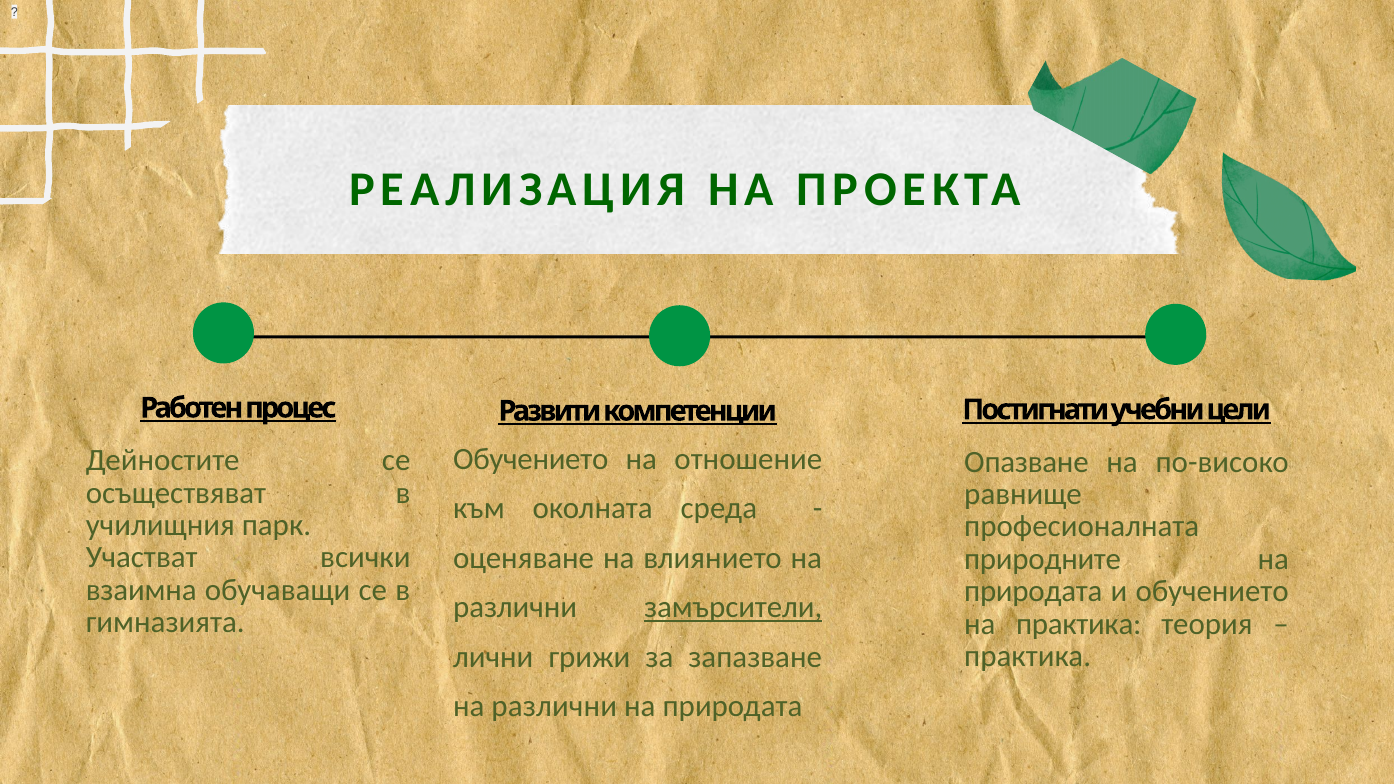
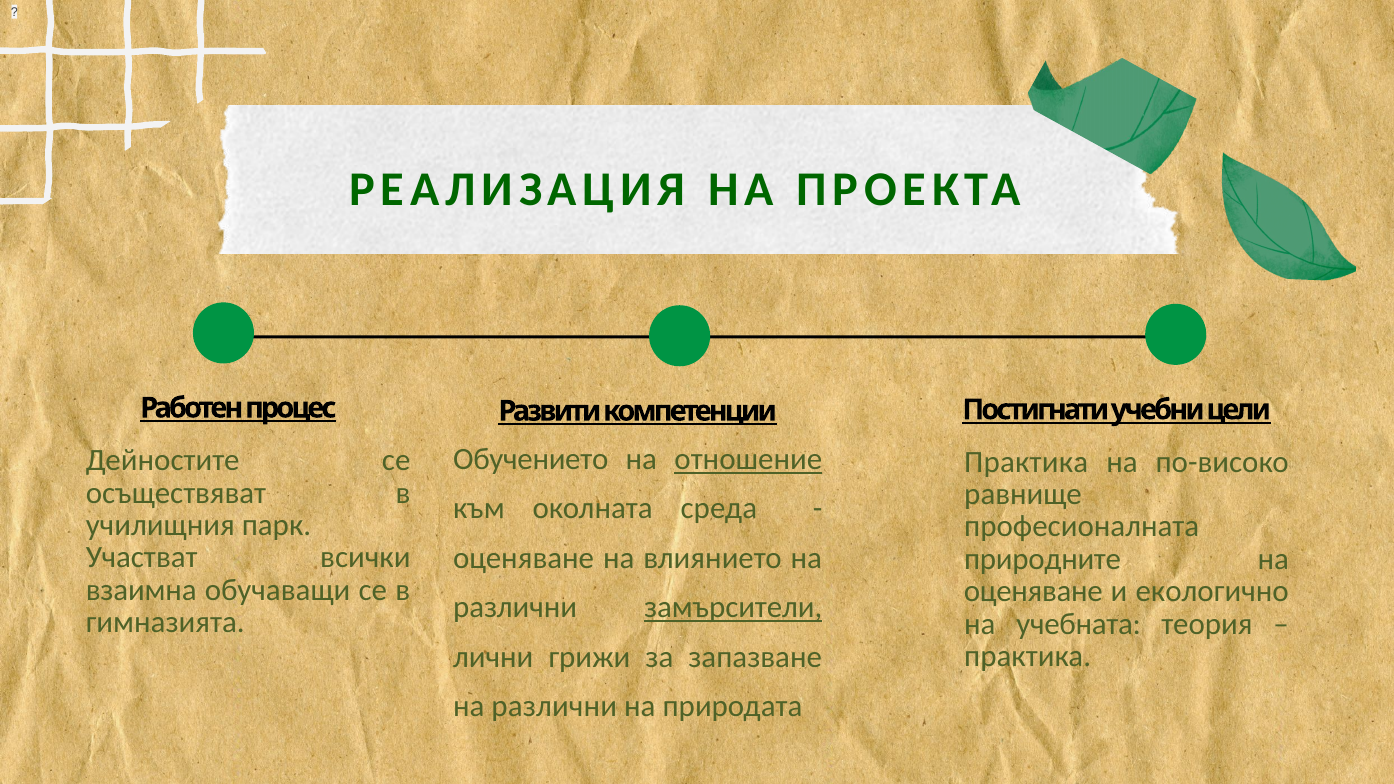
отношение underline: none -> present
Опазване at (1026, 462): Опазване -> Практика
природата at (1033, 592): природата -> оценяване
и обучението: обучението -> екологично
на практика: практика -> учебната
